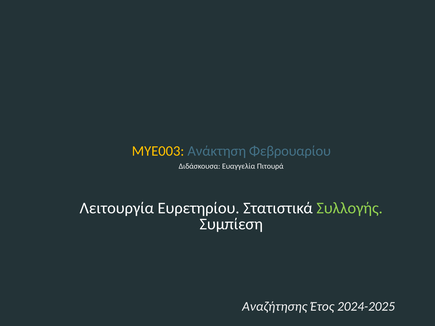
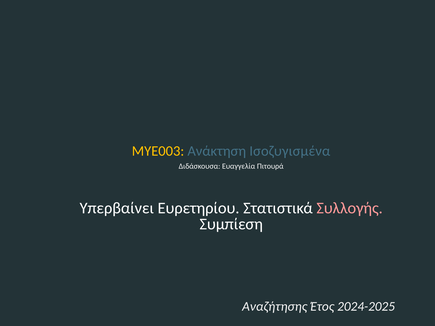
Φεβρουαρίου: Φεβρουαρίου -> Ισοζυγισμένα
Λειτουργία: Λειτουργία -> Υπερβαίνει
Συλλογής colour: light green -> pink
